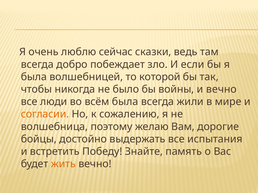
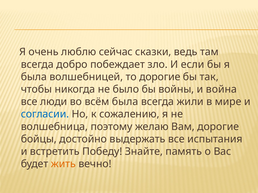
то которой: которой -> дорогие
и вечно: вечно -> война
согласии colour: orange -> blue
